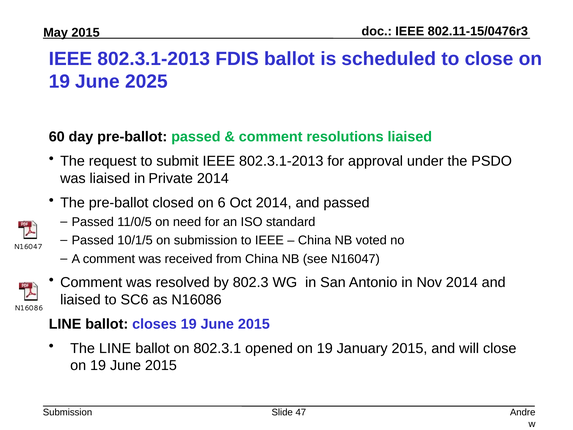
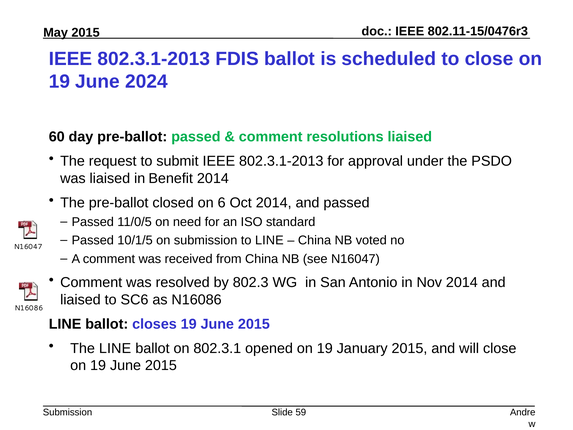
2025: 2025 -> 2024
Private: Private -> Benefit
to IEEE: IEEE -> LINE
47: 47 -> 59
